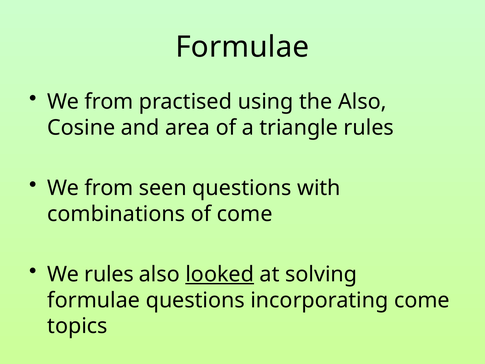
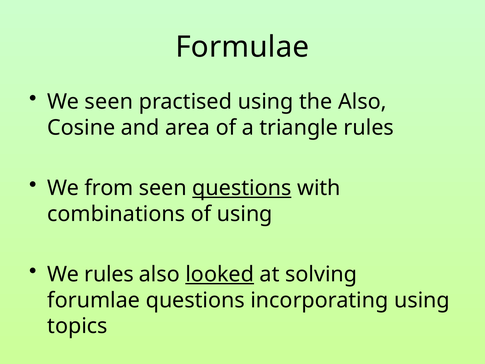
from at (109, 102): from -> seen
questions at (242, 188) underline: none -> present
of come: come -> using
formulae at (94, 300): formulae -> forumlae
incorporating come: come -> using
